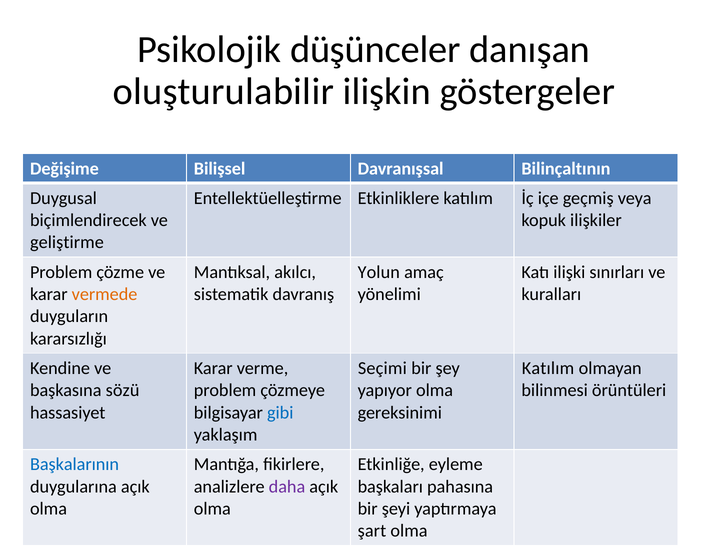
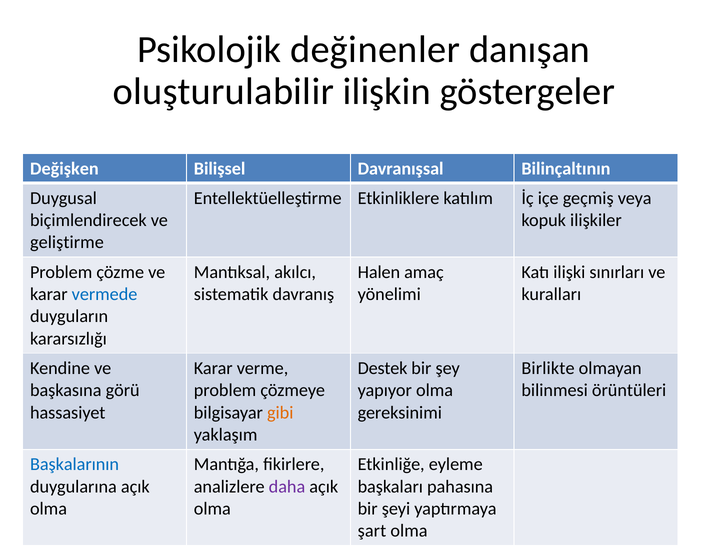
düşünceler: düşünceler -> değinenler
Değişime: Değişime -> Değişken
Yolun: Yolun -> Halen
vermede colour: orange -> blue
Seçimi: Seçimi -> Destek
Katılım at (548, 368): Katılım -> Birlikte
sözü: sözü -> görü
gibi colour: blue -> orange
